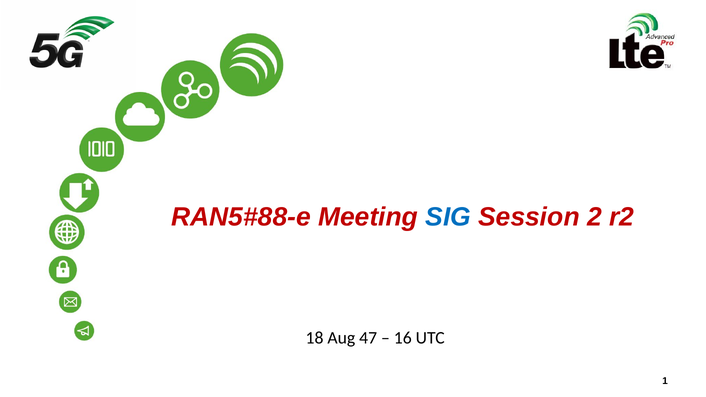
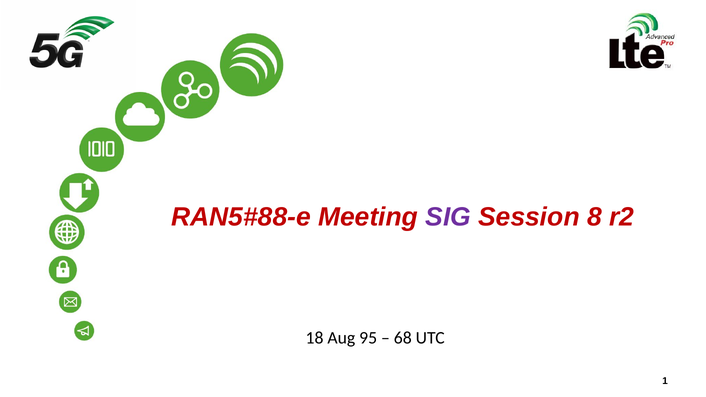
SIG colour: blue -> purple
2: 2 -> 8
47: 47 -> 95
16: 16 -> 68
